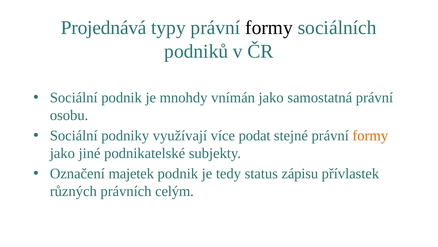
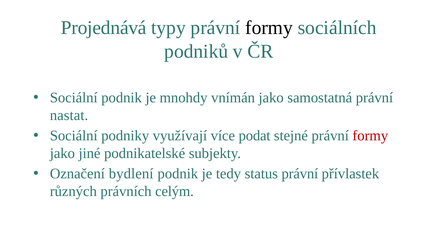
osobu: osobu -> nastat
formy at (370, 135) colour: orange -> red
majetek: majetek -> bydlení
status zápisu: zápisu -> právní
